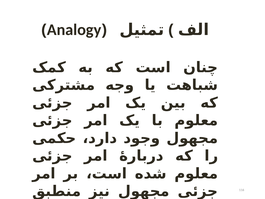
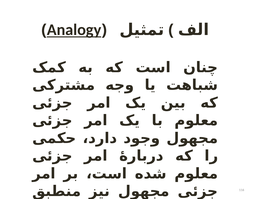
Analogy underline: none -> present
